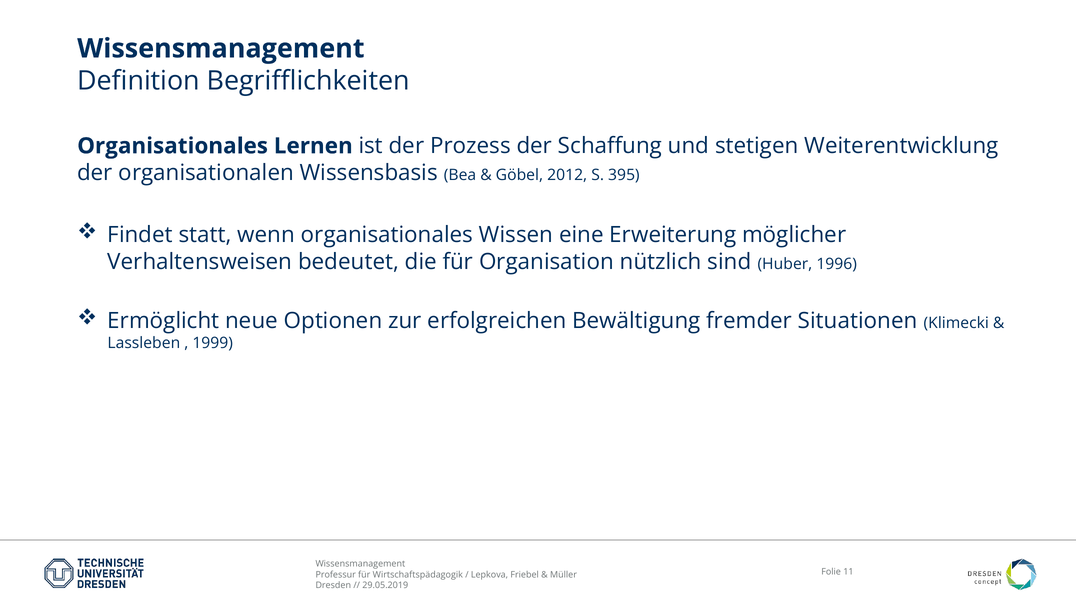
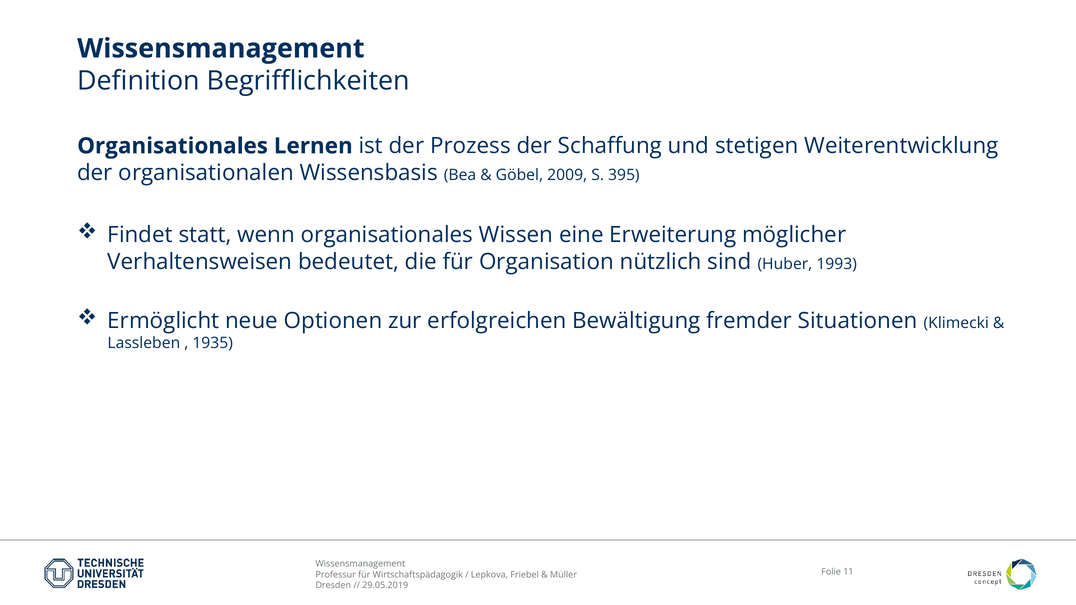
2012: 2012 -> 2009
1996: 1996 -> 1993
1999: 1999 -> 1935
